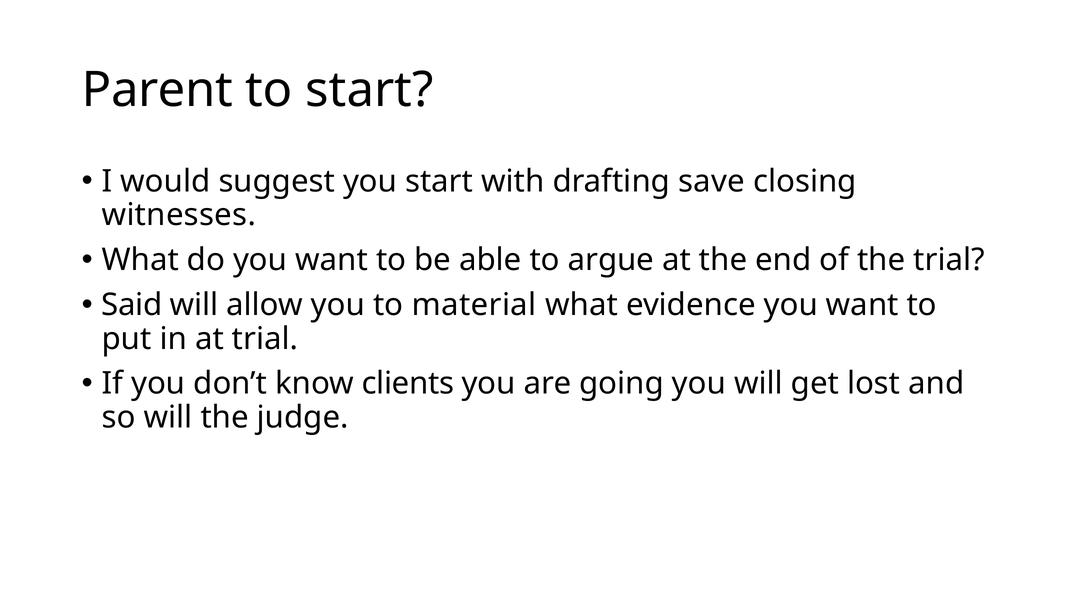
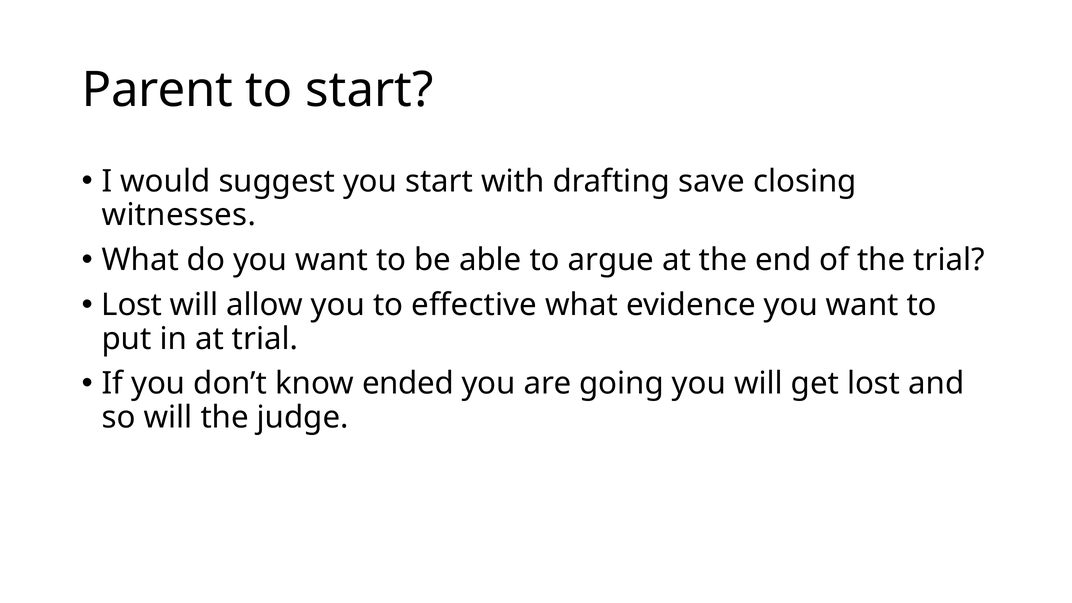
Said at (132, 305): Said -> Lost
material: material -> effective
clients: clients -> ended
